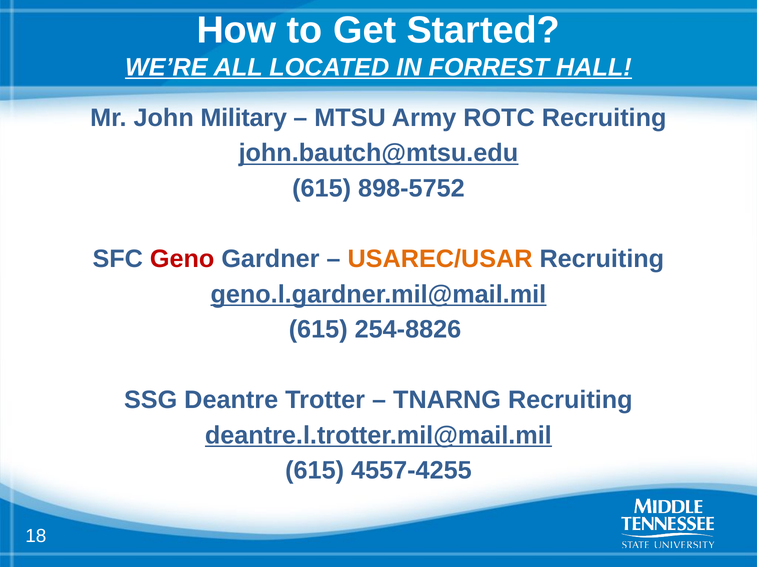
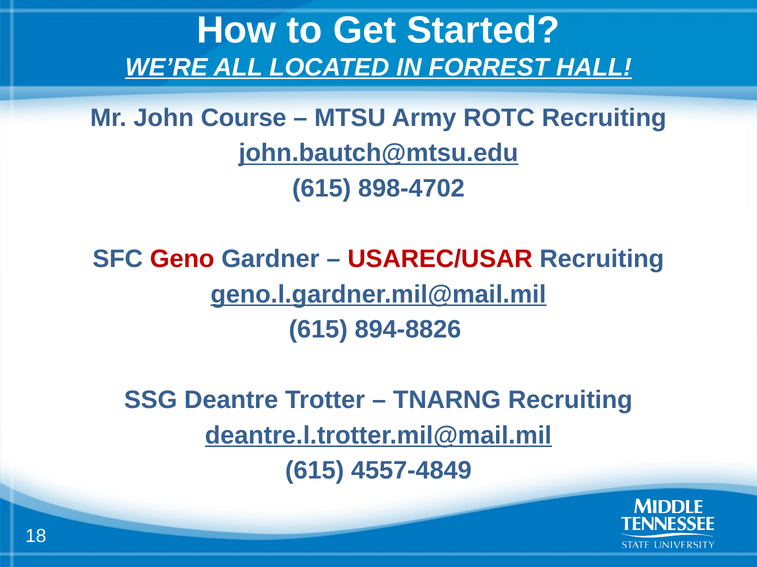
Military: Military -> Course
898-5752: 898-5752 -> 898-4702
USAREC/USAR colour: orange -> red
254-8826: 254-8826 -> 894-8826
4557-4255: 4557-4255 -> 4557-4849
